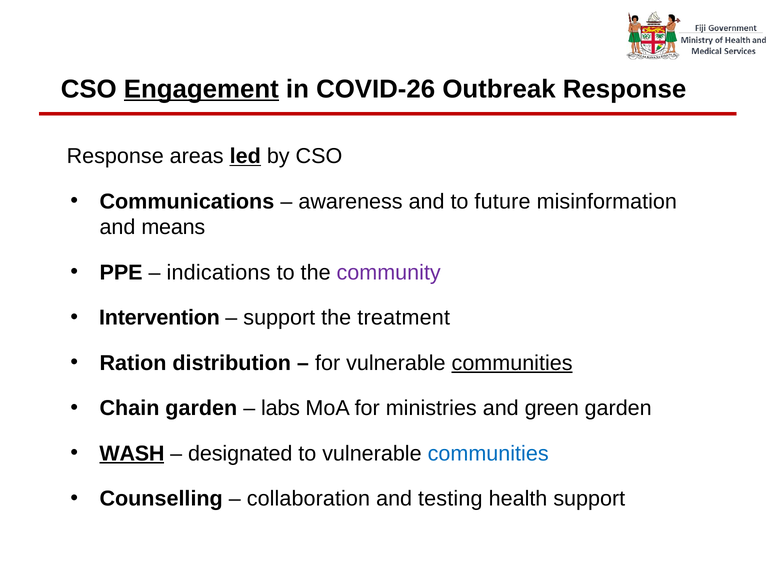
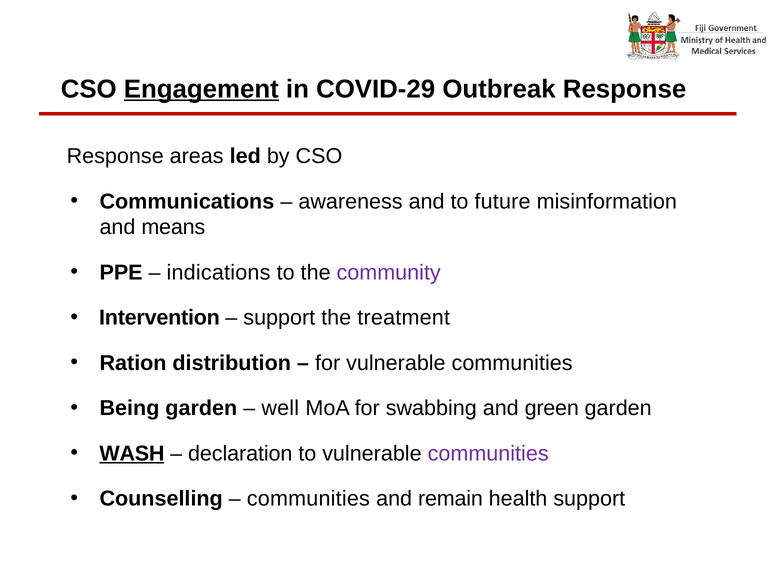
COVID-26: COVID-26 -> COVID-29
led underline: present -> none
communities at (512, 363) underline: present -> none
Chain: Chain -> Being
labs: labs -> well
ministries: ministries -> swabbing
designated: designated -> declaration
communities at (488, 454) colour: blue -> purple
collaboration at (308, 499): collaboration -> communities
testing: testing -> remain
